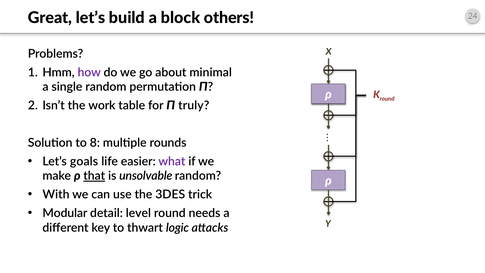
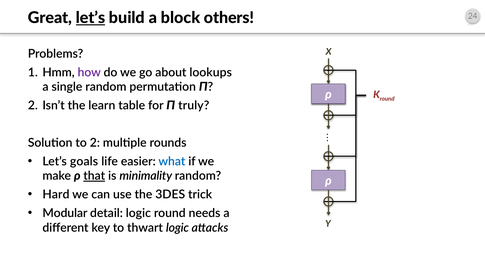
let’s at (91, 18) underline: none -> present
minimal: minimal -> lookups
work: work -> learn
to 8: 8 -> 2
what colour: purple -> blue
unsolvable: unsolvable -> minimality
With: With -> Hard
detail level: level -> logic
